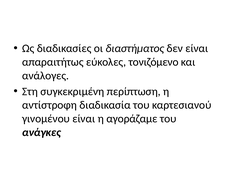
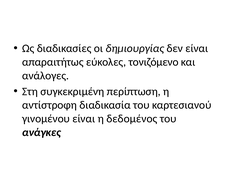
διαστήματος: διαστήματος -> δημιουργίας
αγοράζαμε: αγοράζαμε -> δεδομένος
